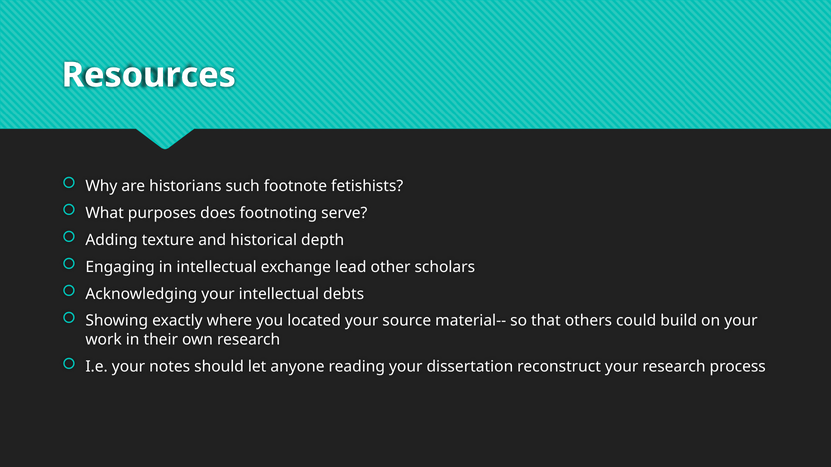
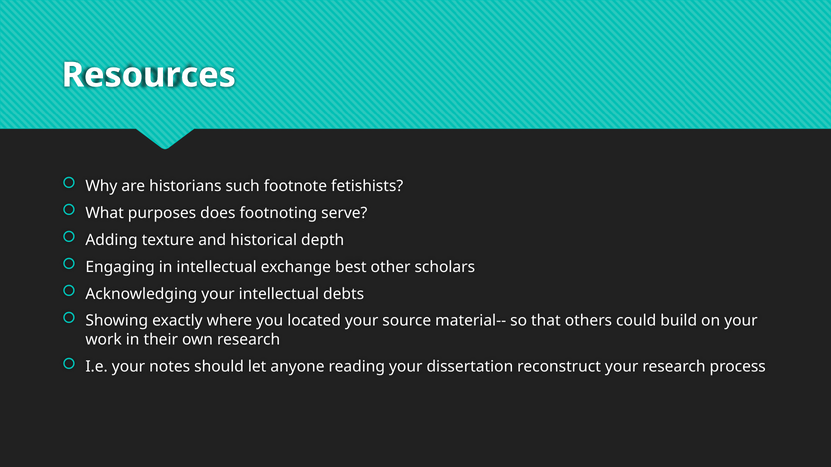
lead: lead -> best
